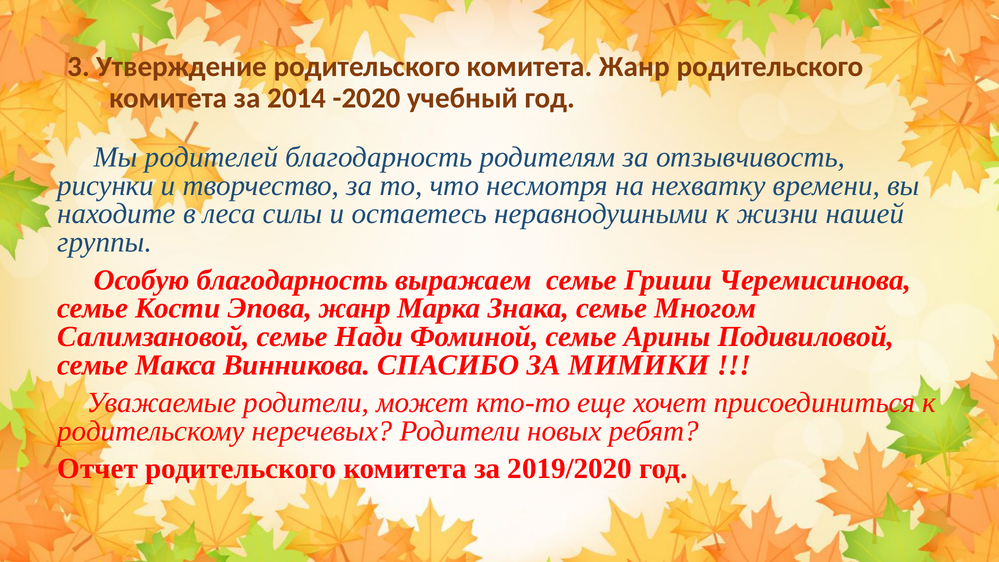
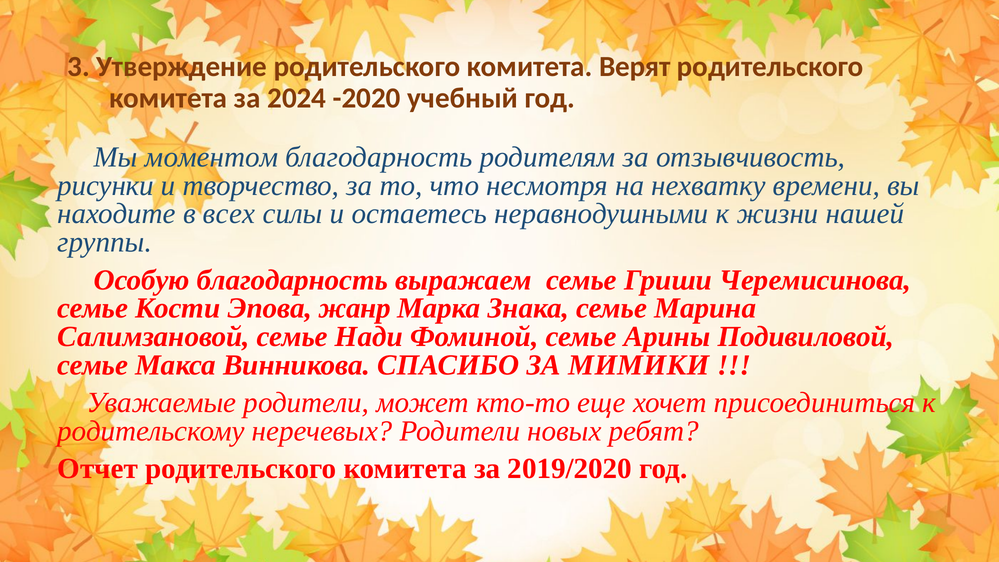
комитета Жанр: Жанр -> Верят
2014: 2014 -> 2024
родителей: родителей -> моментом
леса: леса -> всех
Многом: Многом -> Марина
